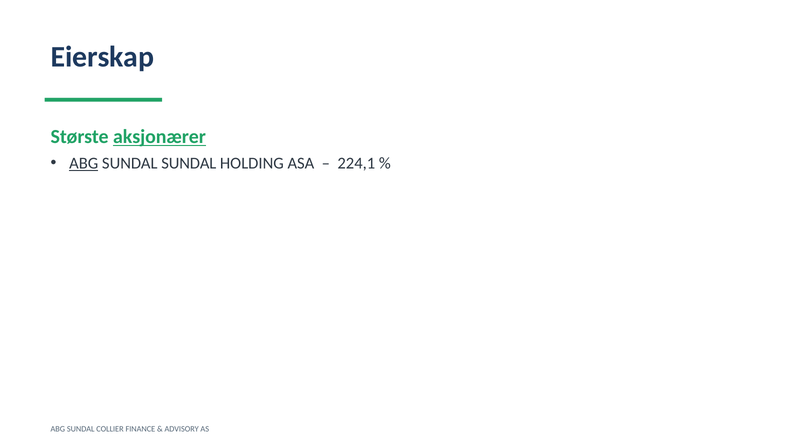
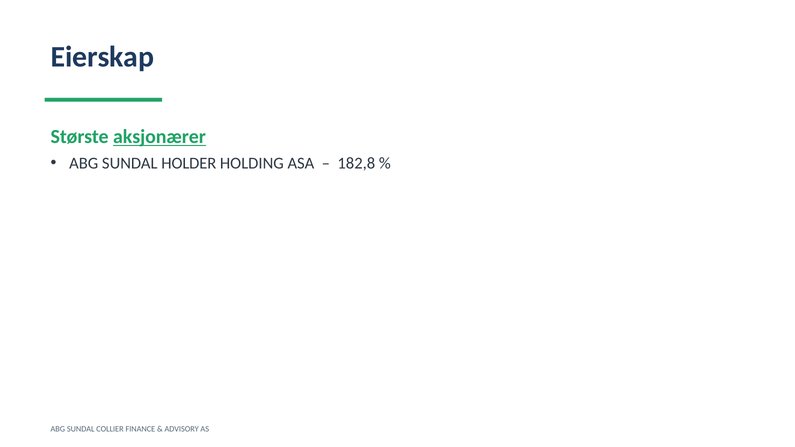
ABG at (84, 163) underline: present -> none
SUNDAL SUNDAL: SUNDAL -> HOLDER
224,1: 224,1 -> 182,8
